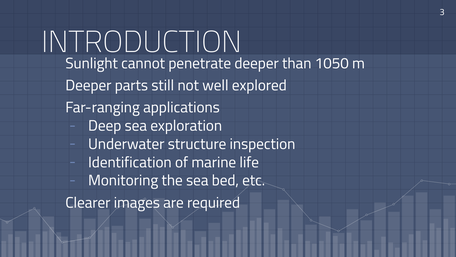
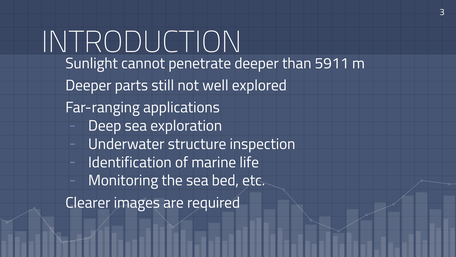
1050: 1050 -> 5911
